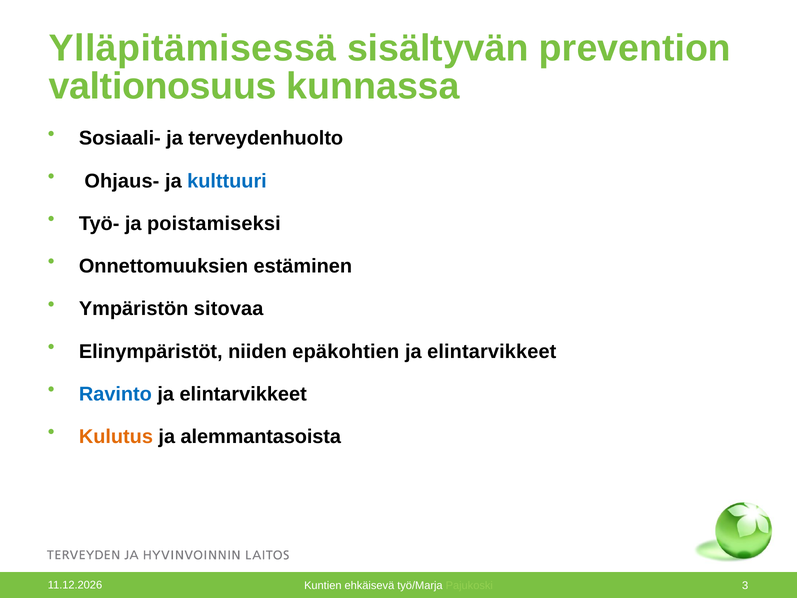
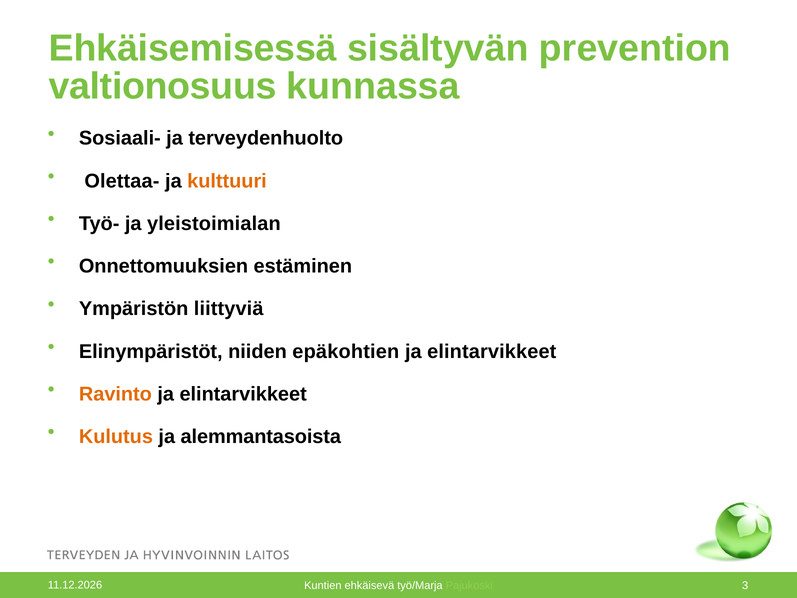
Ylläpitämisessä: Ylläpitämisessä -> Ehkäisemisessä
Ohjaus-: Ohjaus- -> Olettaa-
kulttuuri colour: blue -> orange
poistamiseksi: poistamiseksi -> yleistoimialan
sitovaa: sitovaa -> liittyviä
Ravinto colour: blue -> orange
